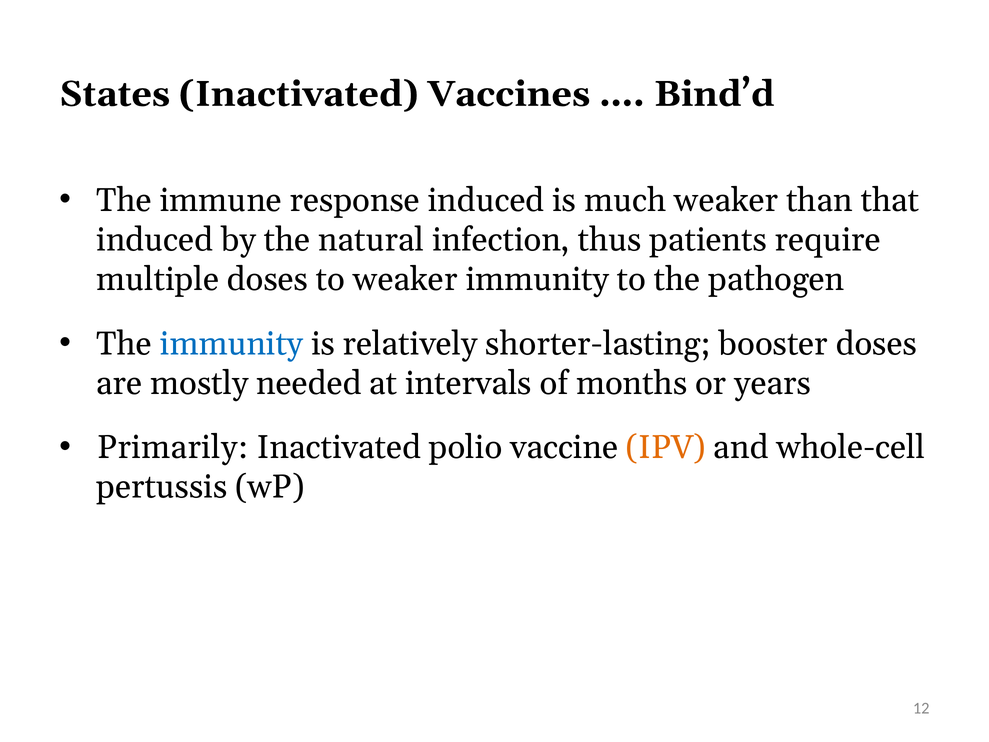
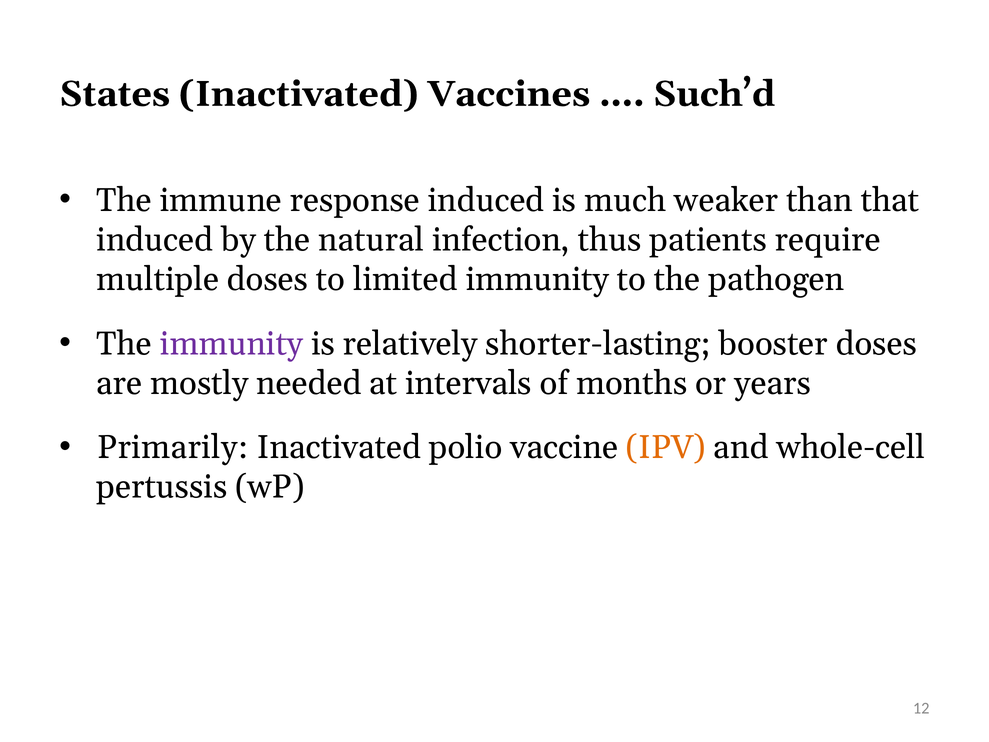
Bind’d: Bind’d -> Such’d
to weaker: weaker -> limited
immunity at (232, 344) colour: blue -> purple
